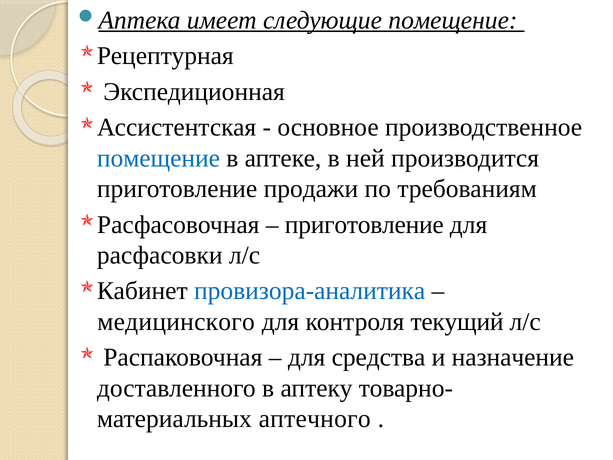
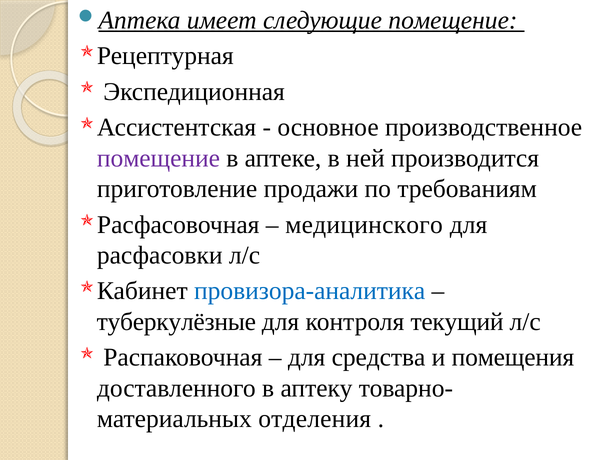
помещение at (158, 158) colour: blue -> purple
приготовление at (364, 224): приготовление -> медицинского
медицинского: медицинского -> туберкулёзные
назначение: назначение -> помещения
аптечного: аптечного -> отделения
